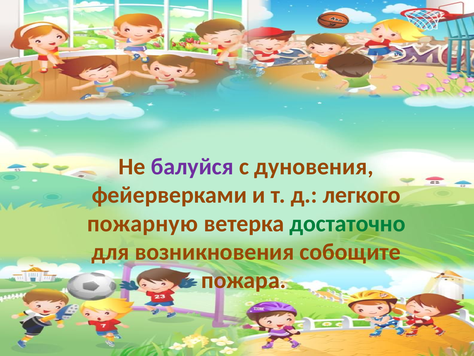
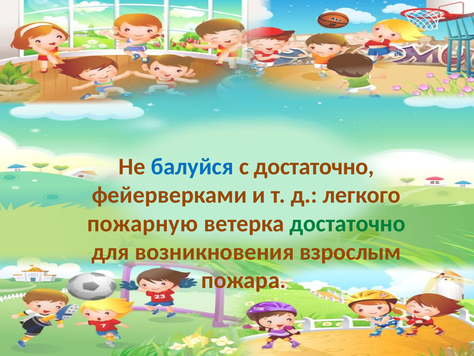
балуйся colour: purple -> blue
с дуновения: дуновения -> достаточно
собощите: собощите -> взрослым
